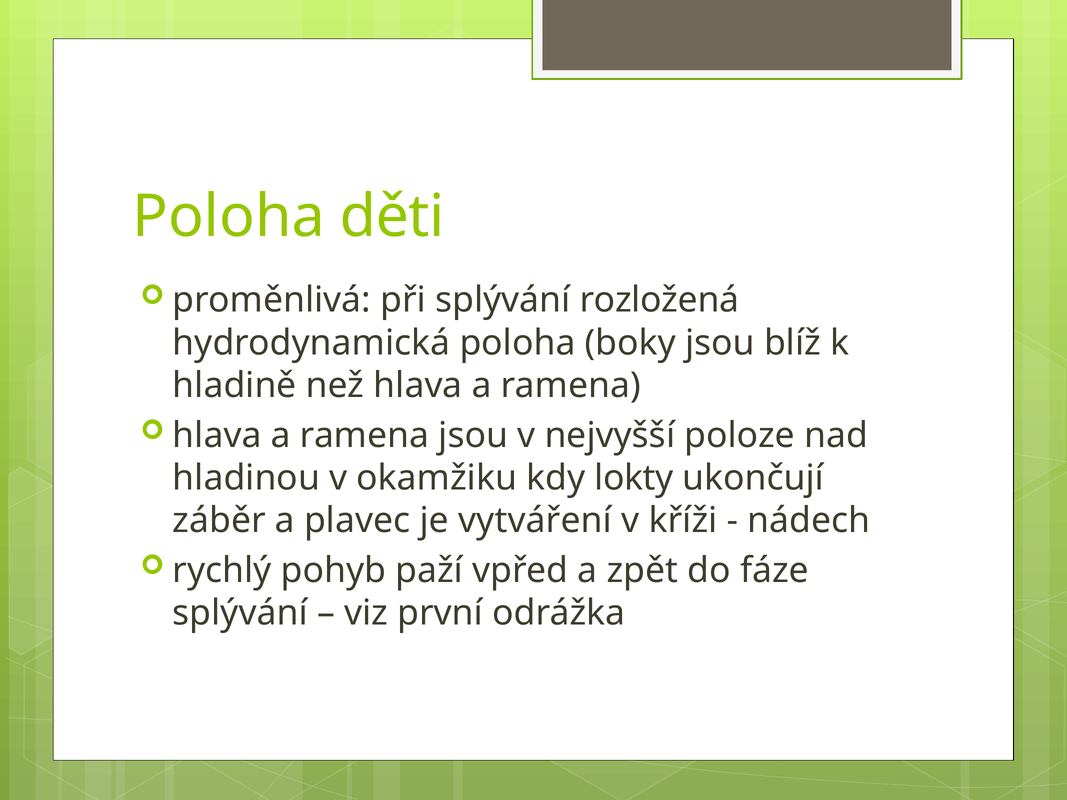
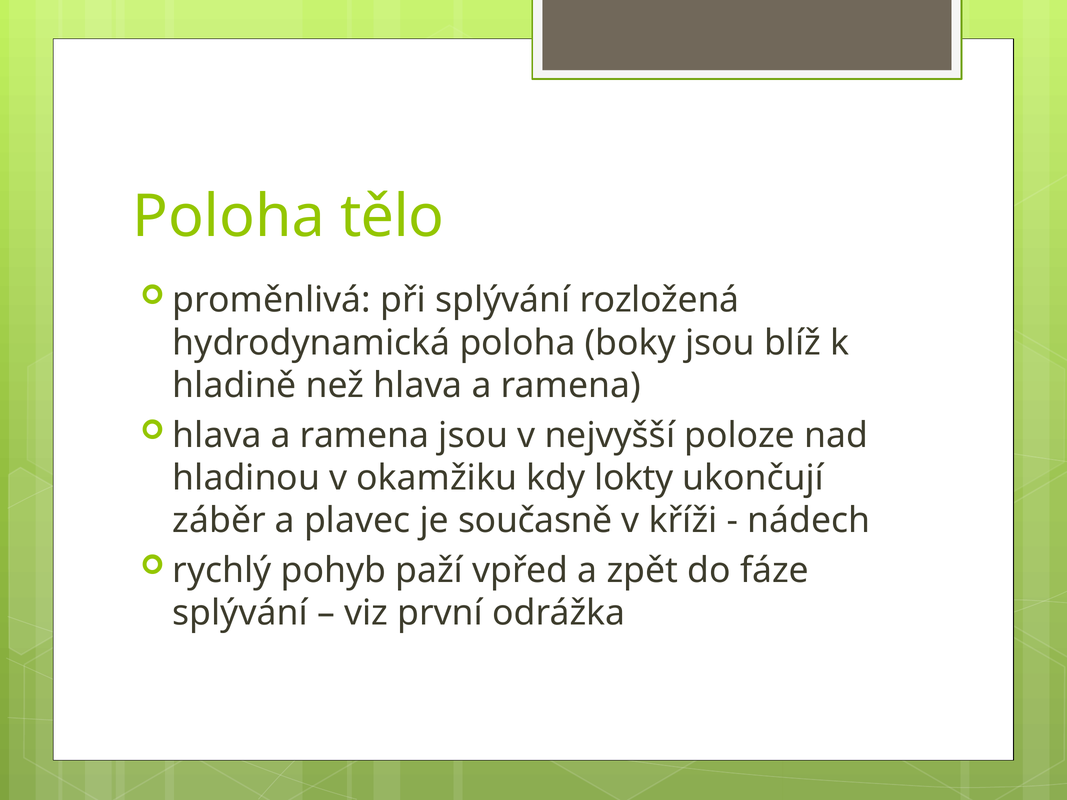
děti: děti -> tělo
vytváření: vytváření -> současně
